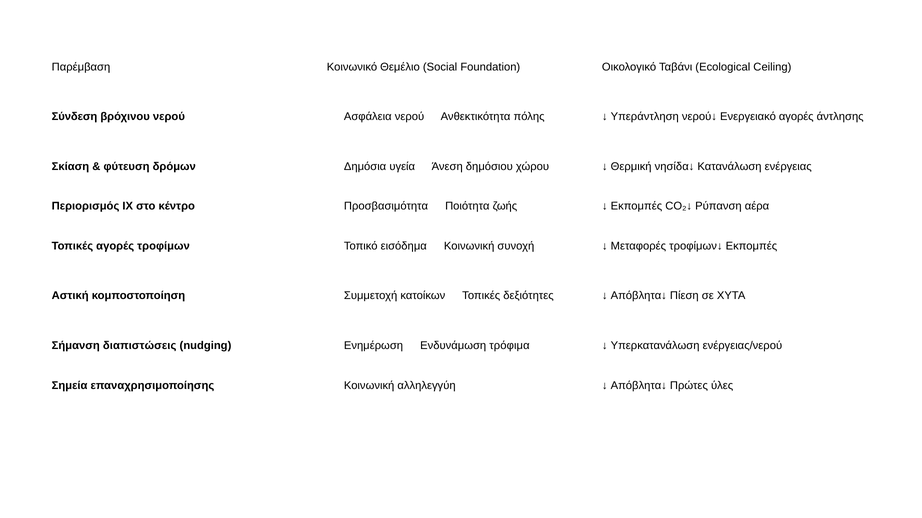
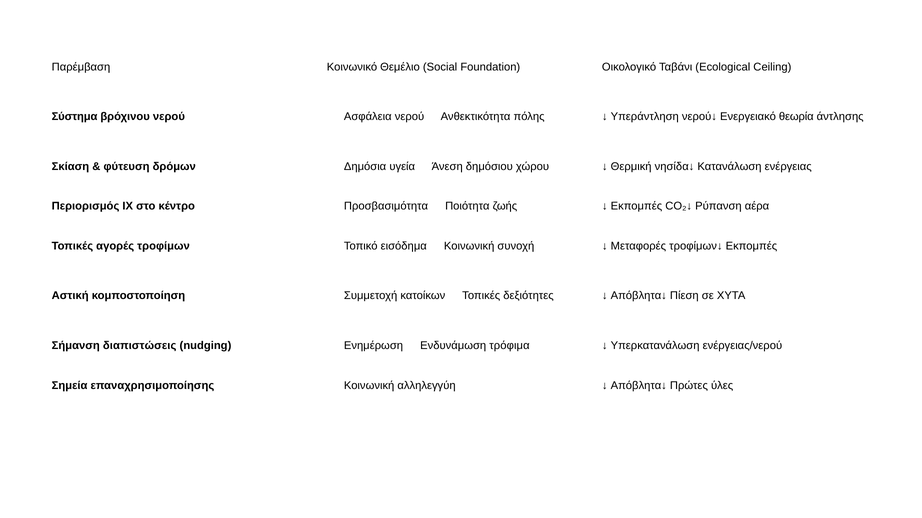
Σύνδεση: Σύνδεση -> Σύστημα
Ενεργειακό αγορές: αγορές -> θεωρία
